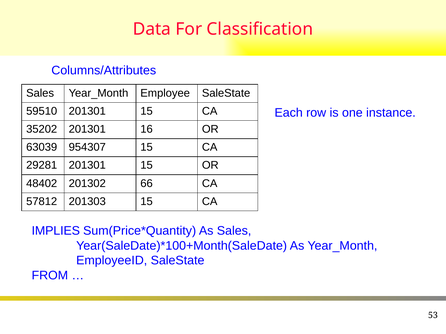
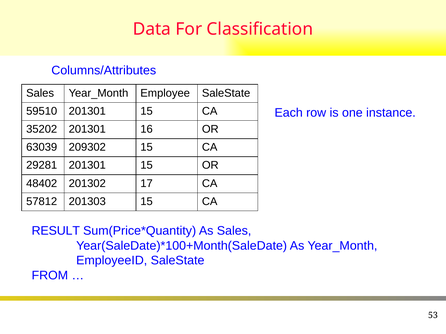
954307: 954307 -> 209302
66: 66 -> 17
IMPLIES: IMPLIES -> RESULT
